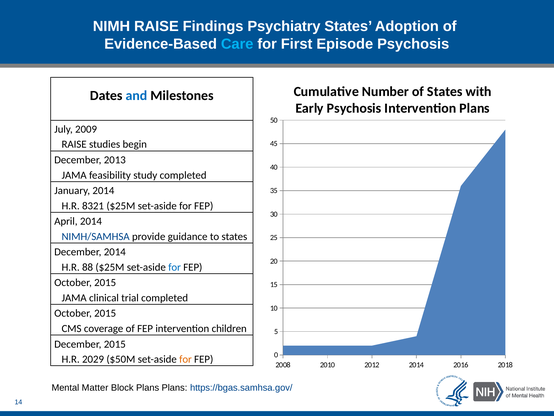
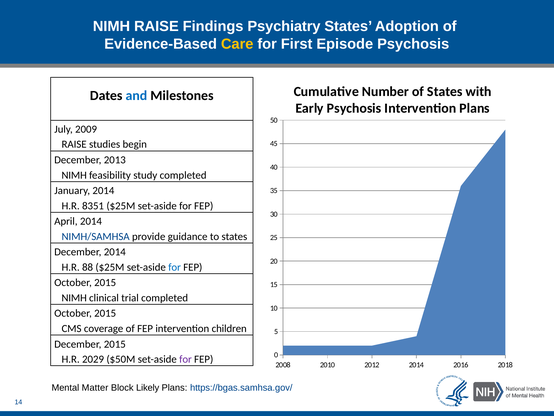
Care colour: light blue -> yellow
JAMA at (74, 175): JAMA -> NIMH
8321: 8321 -> 8351
JAMA at (74, 297): JAMA -> NIMH
for at (186, 359) colour: orange -> purple
Block Plans: Plans -> Likely
